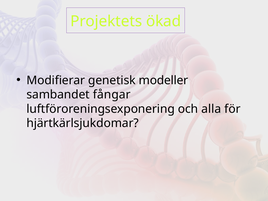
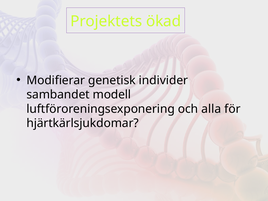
modeller: modeller -> individer
fångar: fångar -> modell
